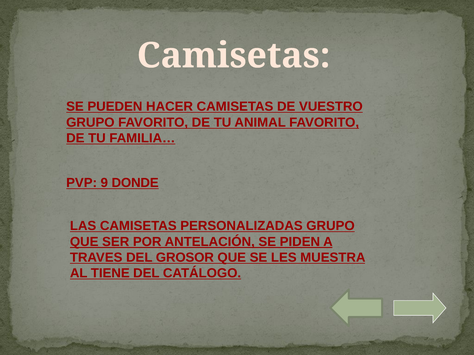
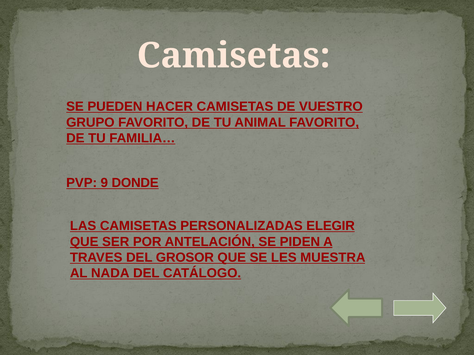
PERSONALIZADAS GRUPO: GRUPO -> ELEGIR
TIENE: TIENE -> NADA
